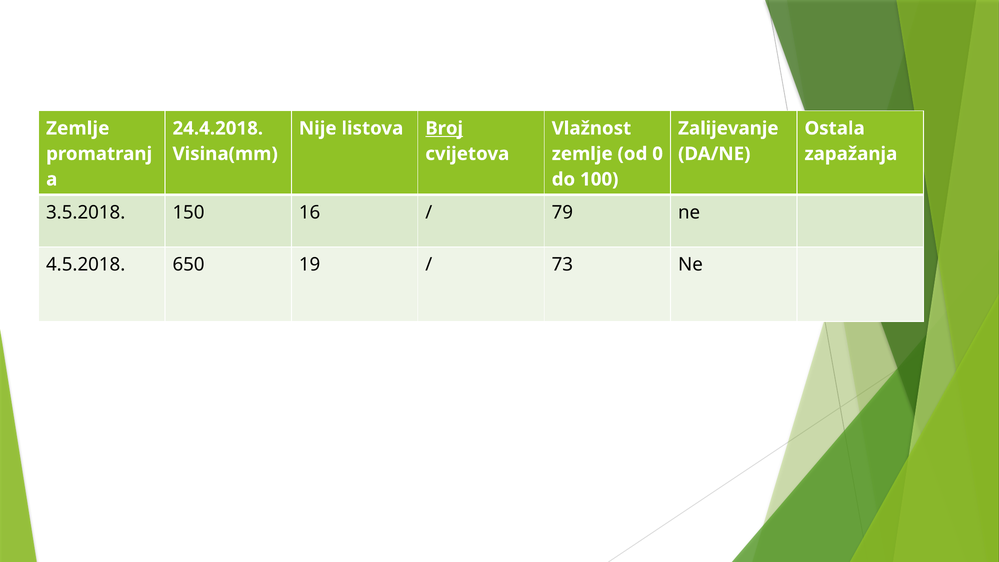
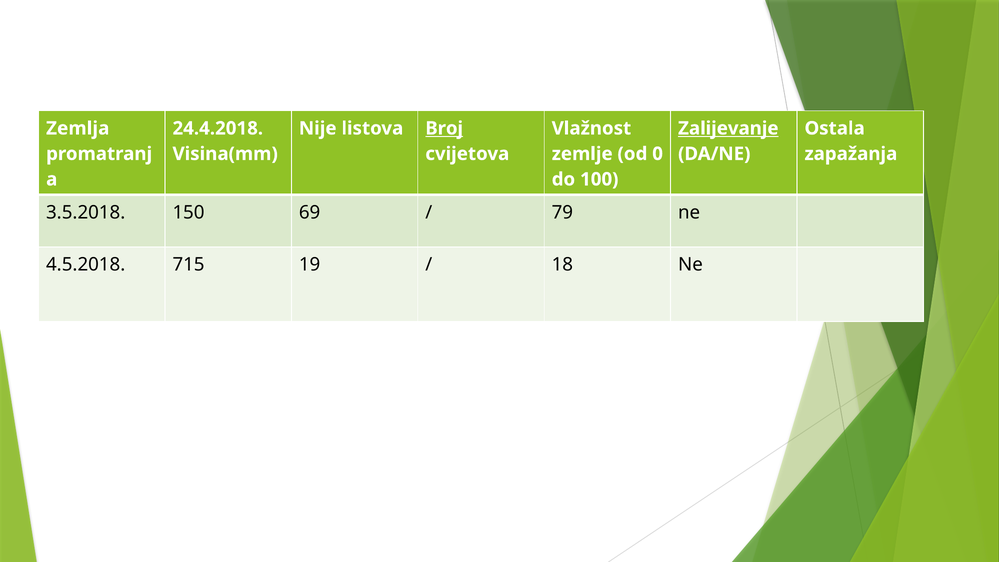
Zemlje at (78, 128): Zemlje -> Zemlja
Zalijevanje underline: none -> present
16: 16 -> 69
650: 650 -> 715
73: 73 -> 18
